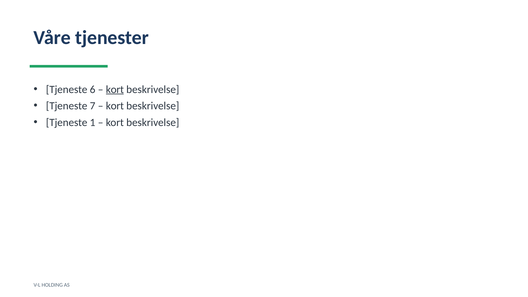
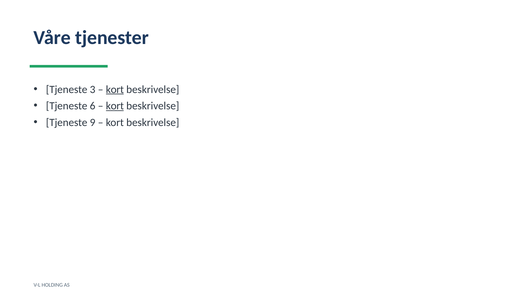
6: 6 -> 3
7: 7 -> 6
kort at (115, 106) underline: none -> present
1: 1 -> 9
